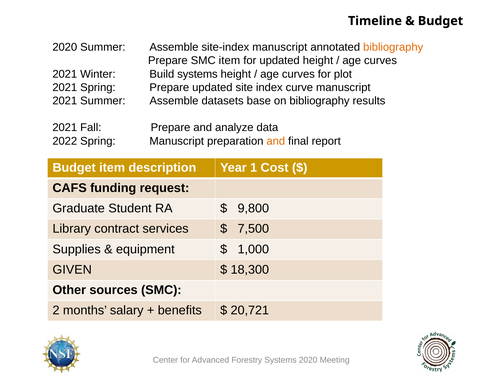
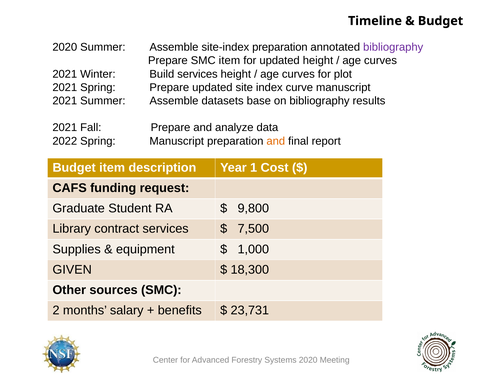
site-index manuscript: manuscript -> preparation
bibliography at (393, 47) colour: orange -> purple
Build systems: systems -> services
20,721: 20,721 -> 23,731
